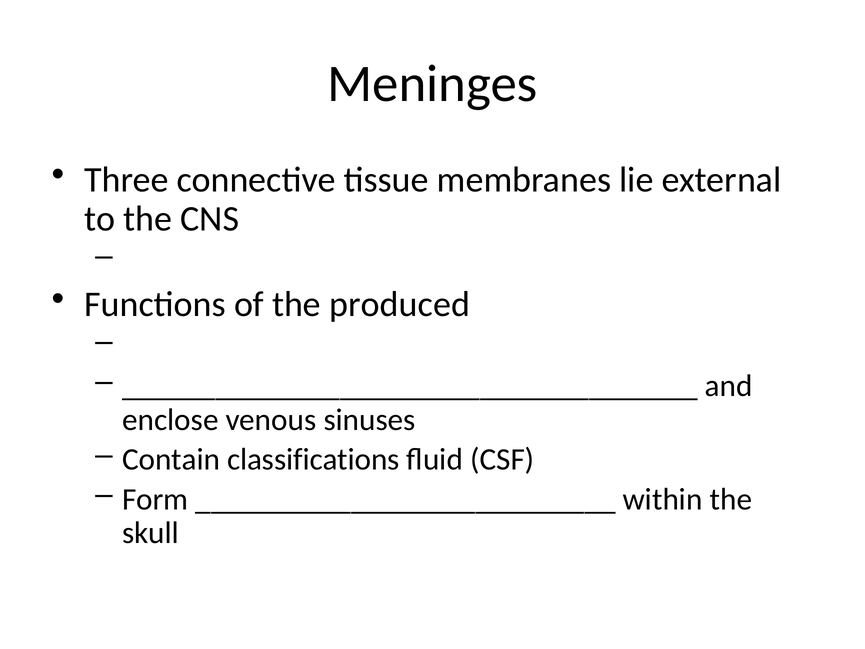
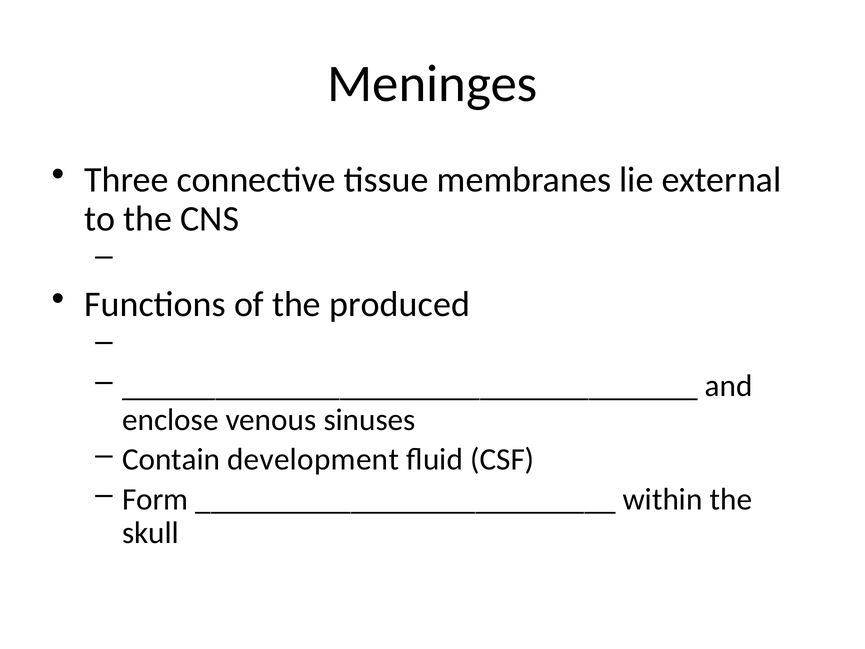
classifications: classifications -> development
